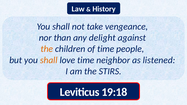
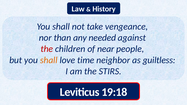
delight: delight -> needed
the at (47, 49) colour: orange -> red
of time: time -> near
listened: listened -> guiltless
